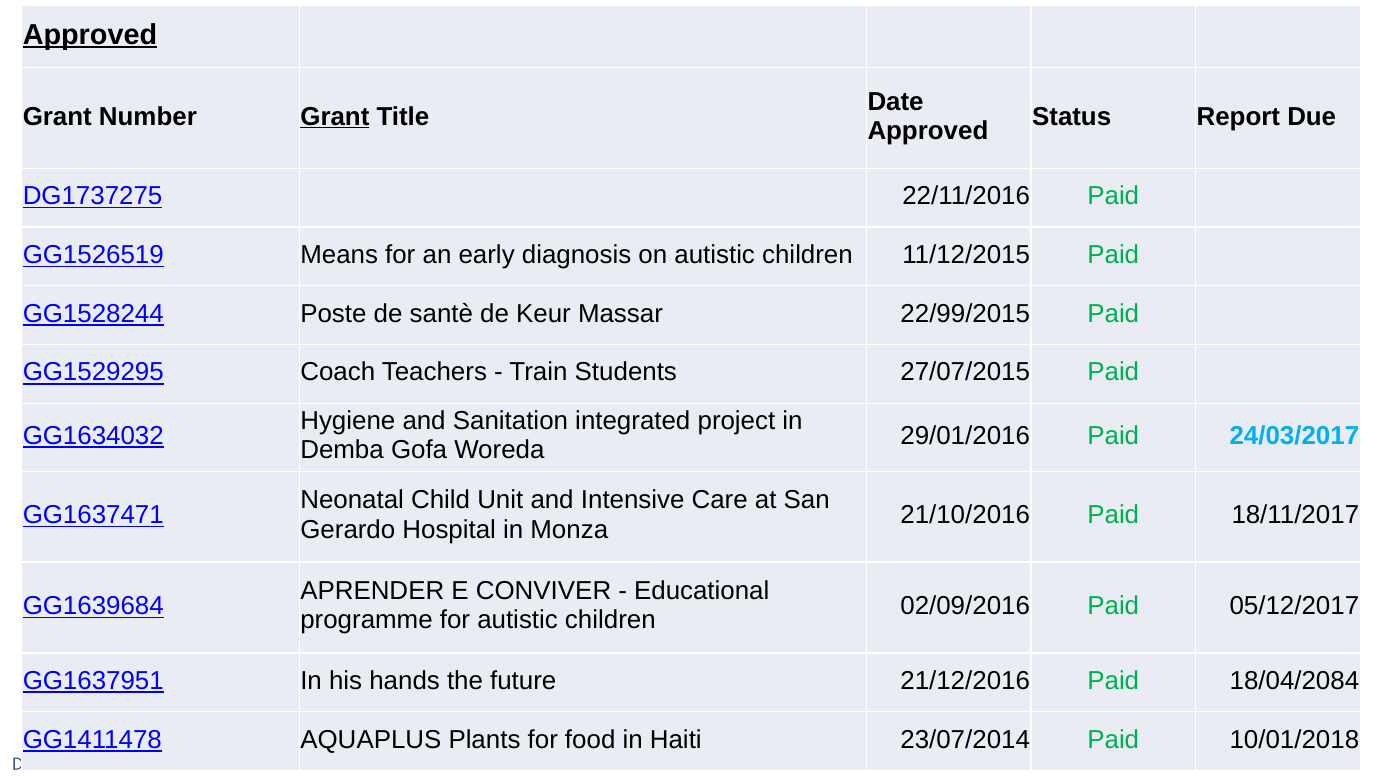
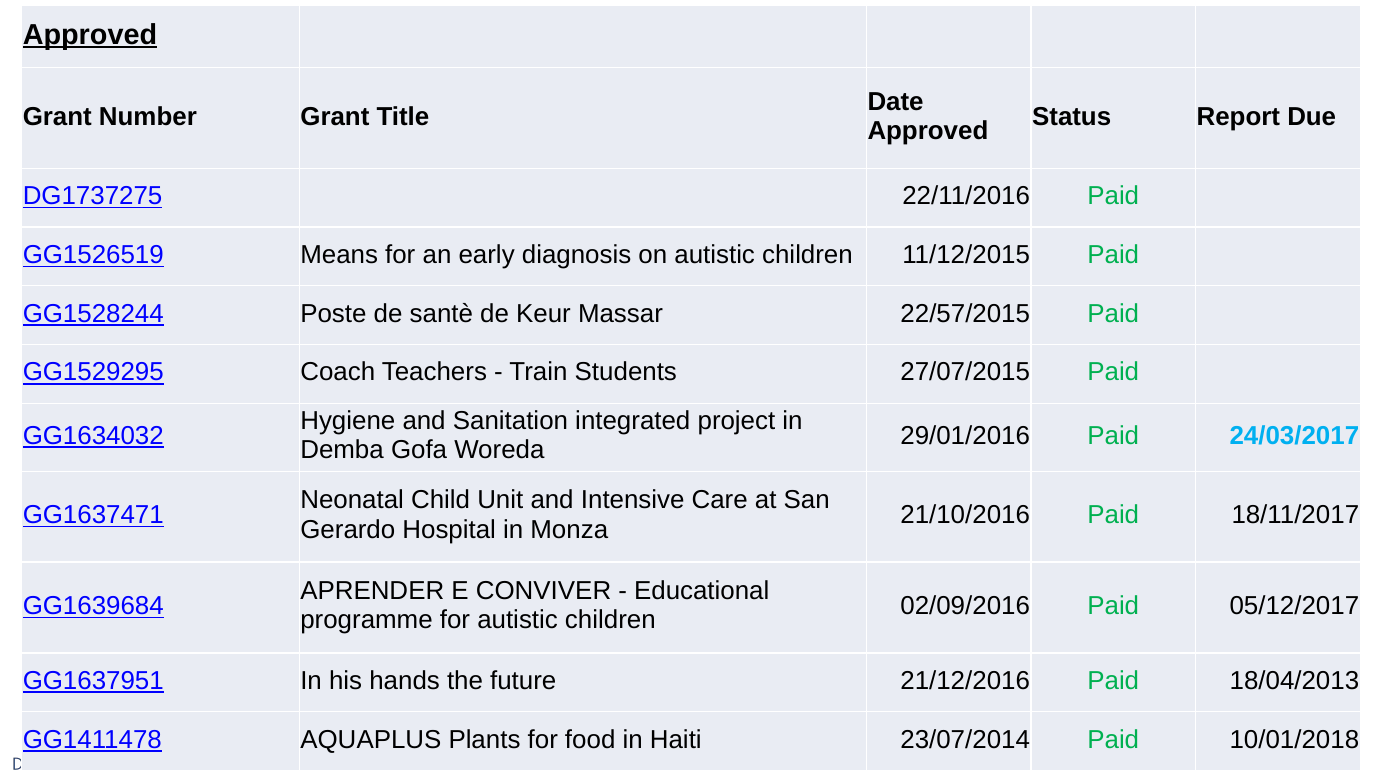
Grant at (335, 116) underline: present -> none
22/99/2015: 22/99/2015 -> 22/57/2015
18/04/2084: 18/04/2084 -> 18/04/2013
